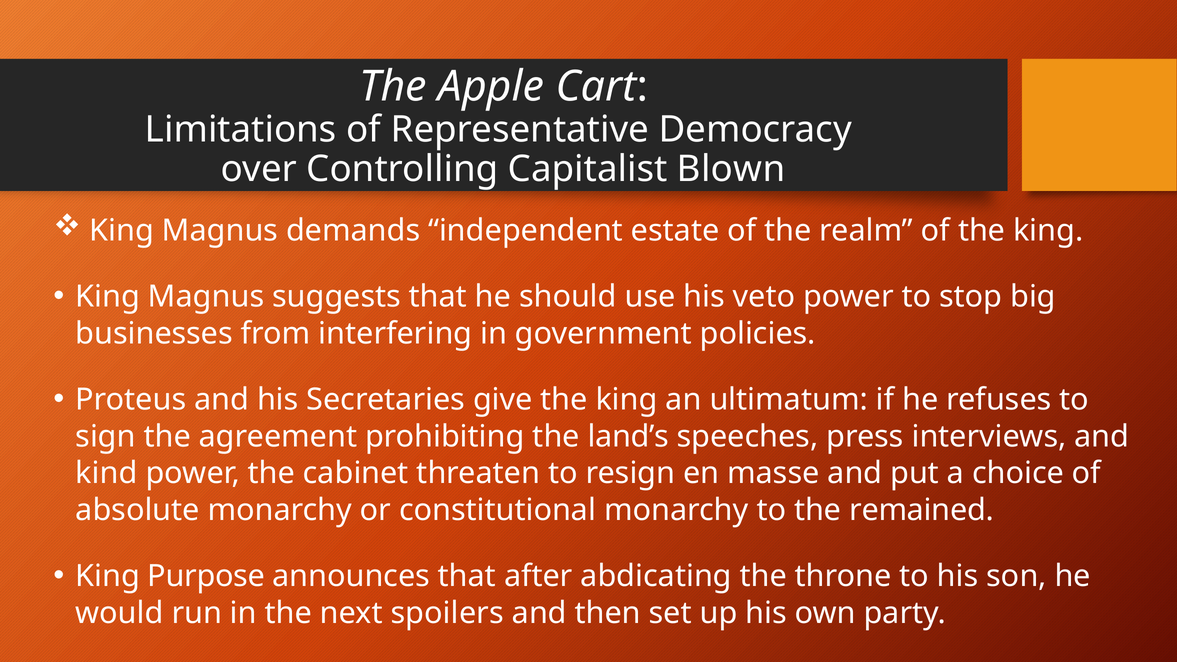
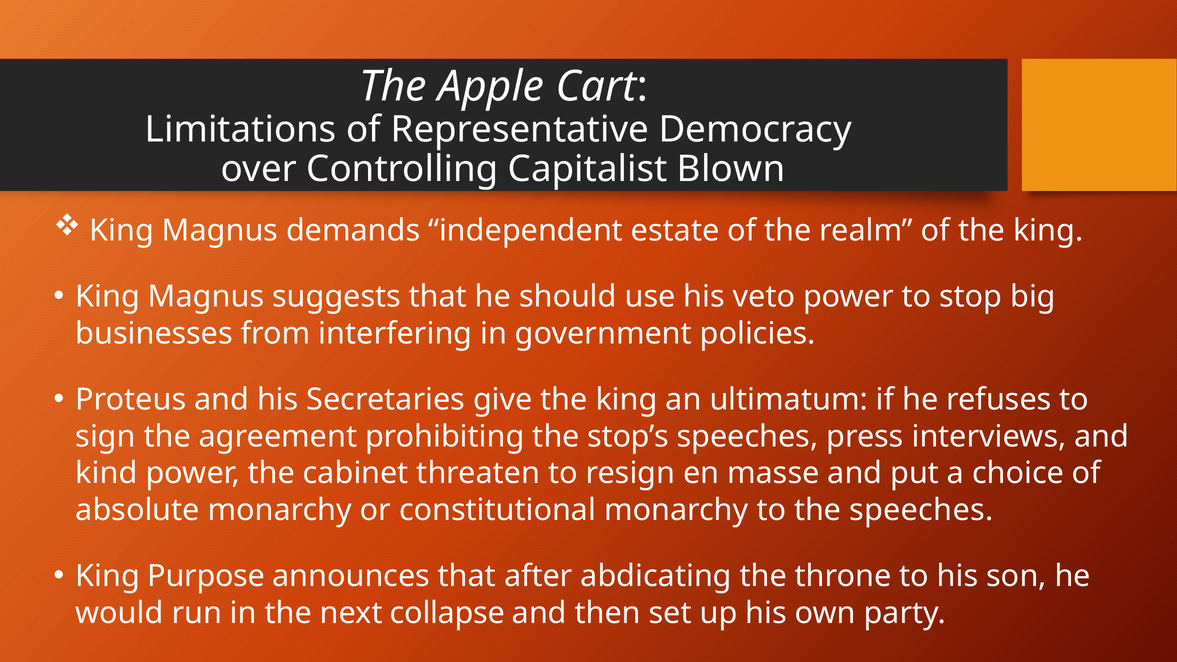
land’s: land’s -> stop’s
the remained: remained -> speeches
spoilers: spoilers -> collapse
